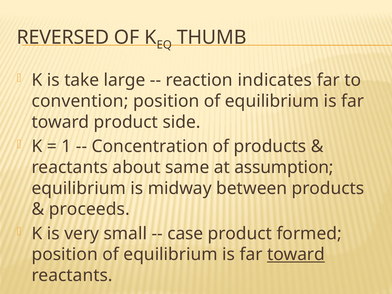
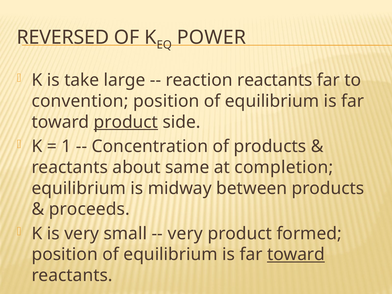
THUMB: THUMB -> POWER
reaction indicates: indicates -> reactants
product at (126, 122) underline: none -> present
assumption: assumption -> completion
case at (185, 234): case -> very
